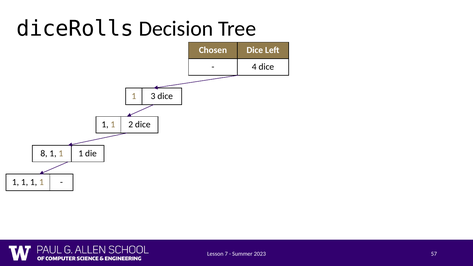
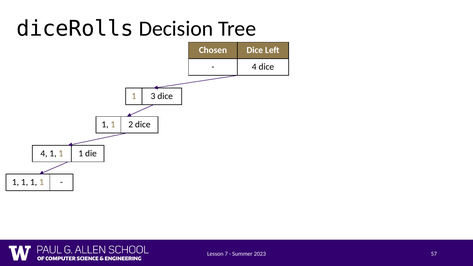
8 at (44, 153): 8 -> 4
